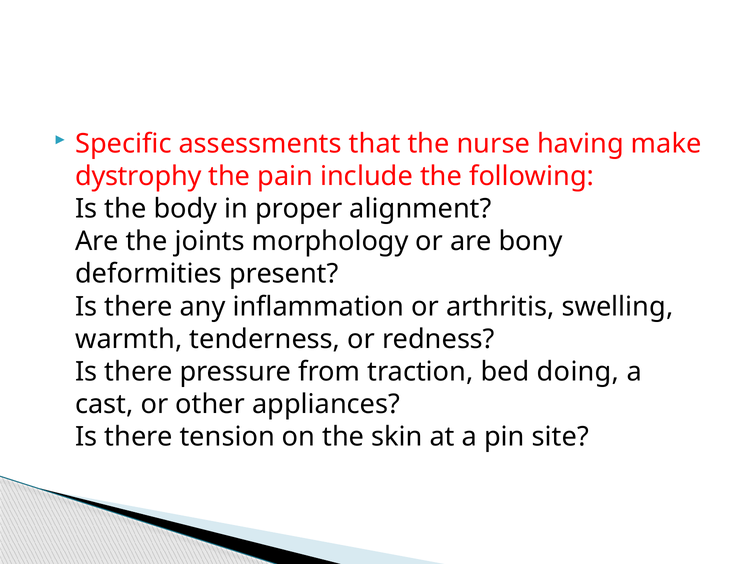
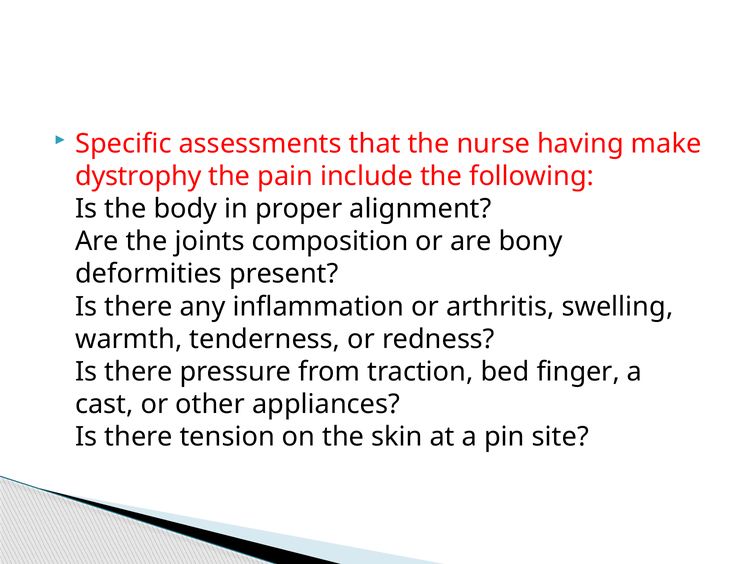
morphology: morphology -> composition
doing: doing -> finger
